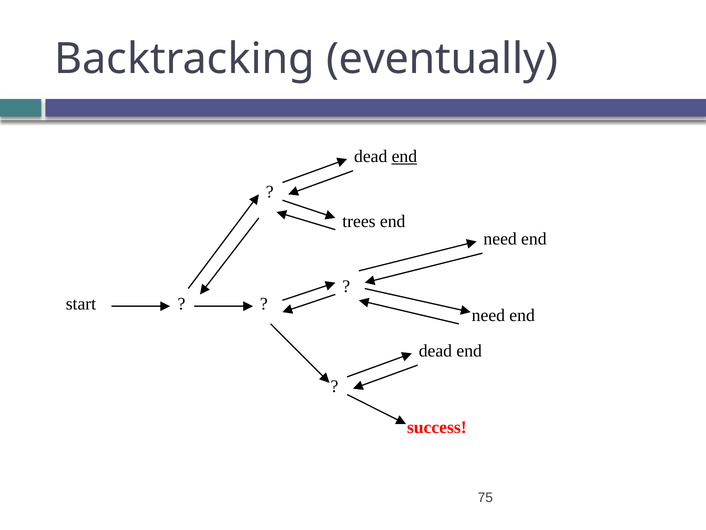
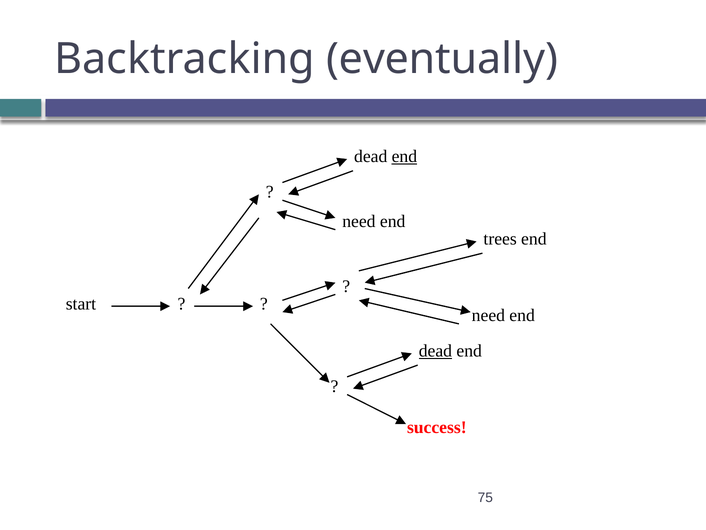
trees at (359, 221): trees -> need
need at (500, 239): need -> trees
dead at (435, 351) underline: none -> present
